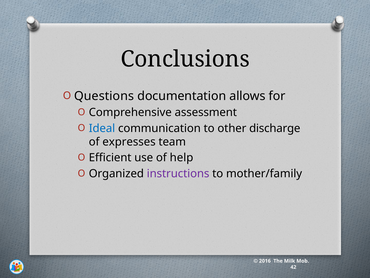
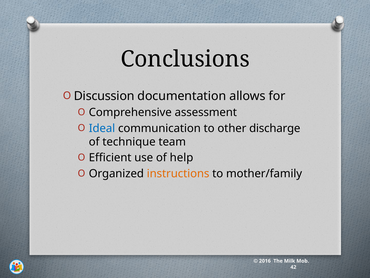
Questions: Questions -> Discussion
expresses: expresses -> technique
instructions colour: purple -> orange
